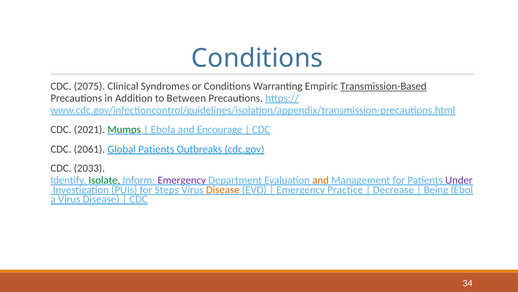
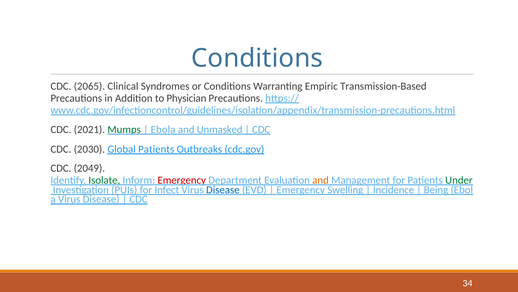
2075: 2075 -> 2065
Transmission-Based underline: present -> none
Between: Between -> Physician
Encourage: Encourage -> Unmasked
2061: 2061 -> 2030
2033: 2033 -> 2049
Emergency at (182, 180) colour: purple -> red
Under colour: purple -> green
Steps: Steps -> Infect
Disease at (223, 189) colour: orange -> blue
Practice: Practice -> Swelling
Decrease: Decrease -> Incidence
